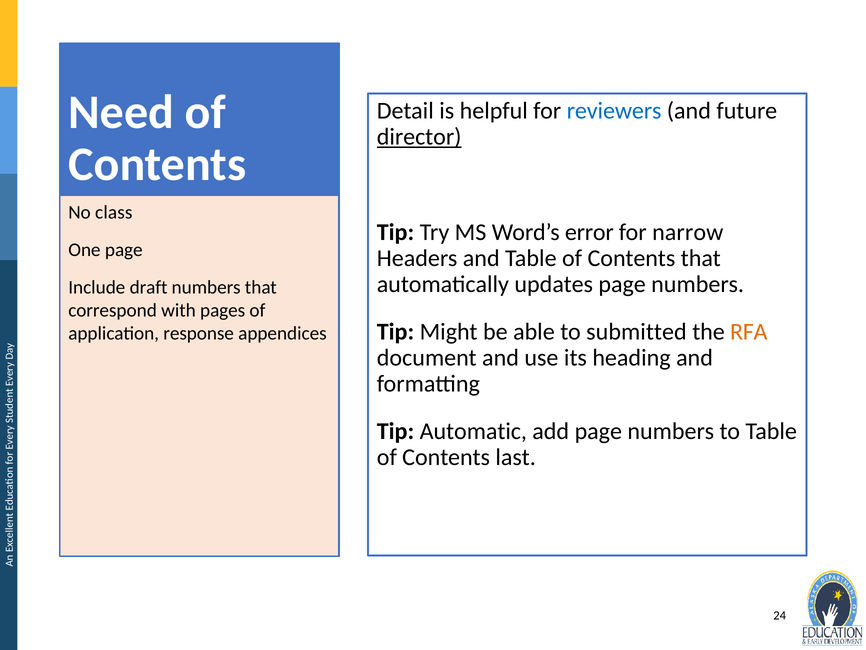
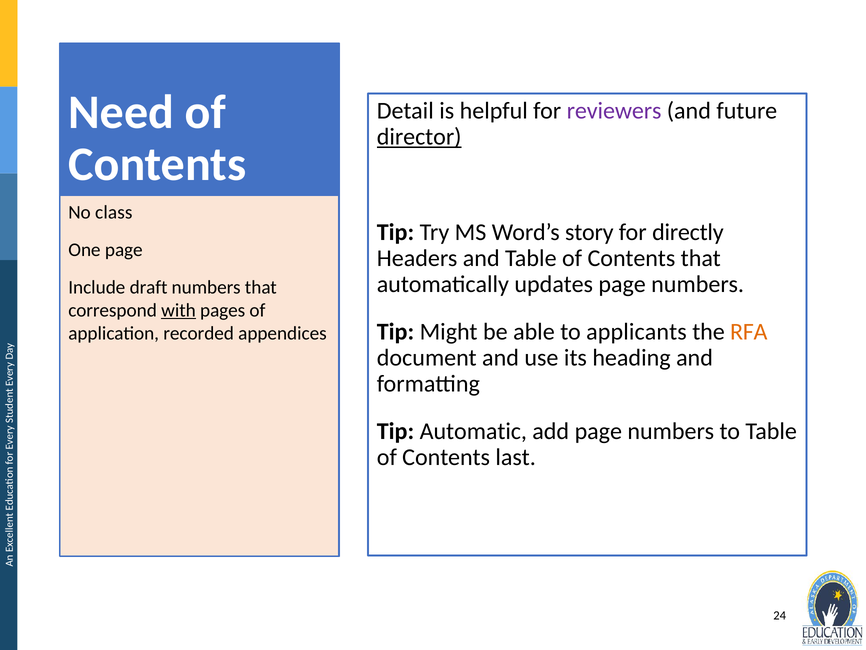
reviewers colour: blue -> purple
error: error -> story
narrow: narrow -> directly
with underline: none -> present
submitted: submitted -> applicants
response: response -> recorded
